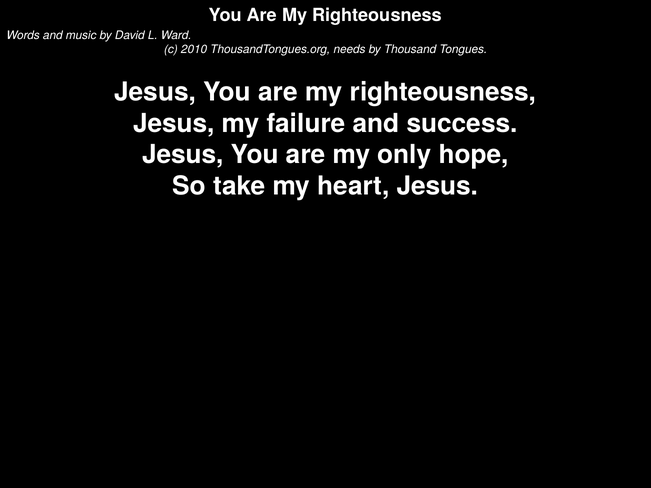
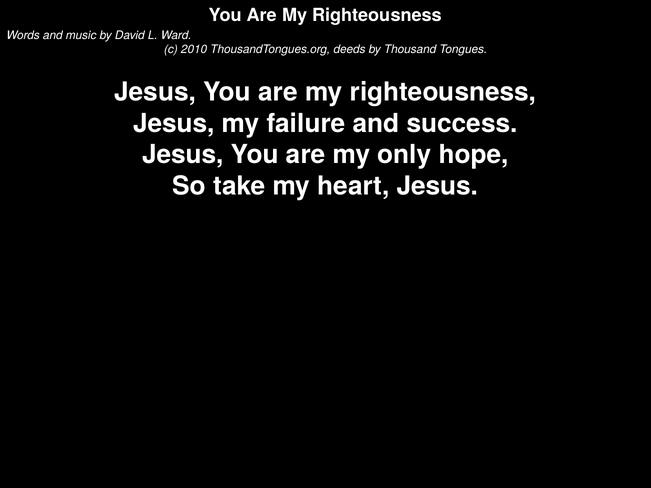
needs: needs -> deeds
